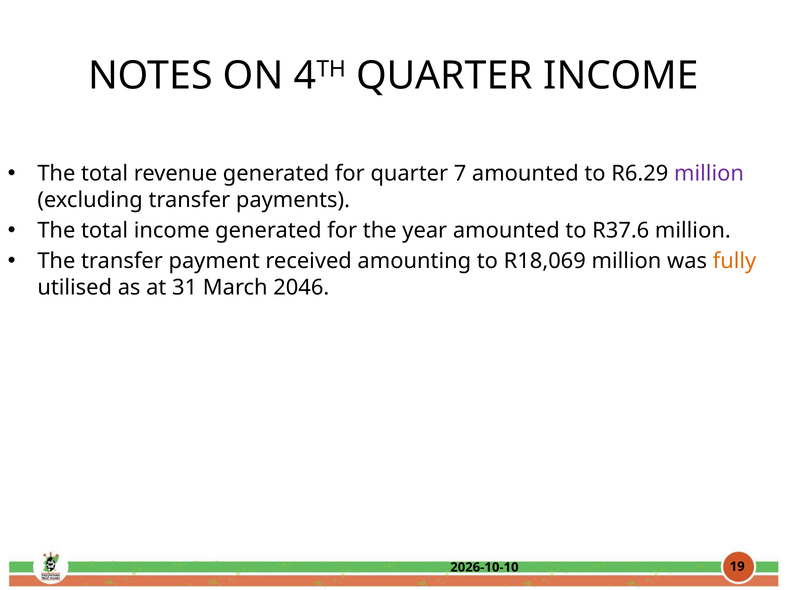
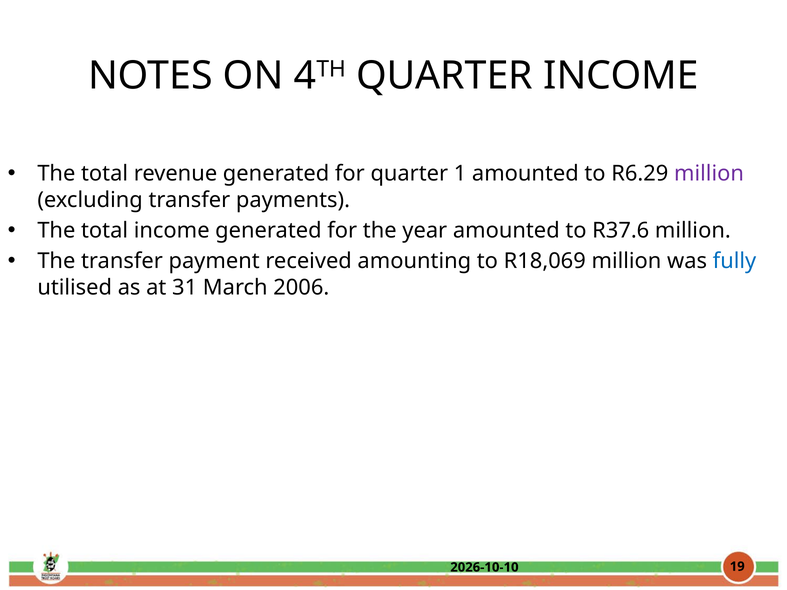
7: 7 -> 1
fully colour: orange -> blue
2046: 2046 -> 2006
